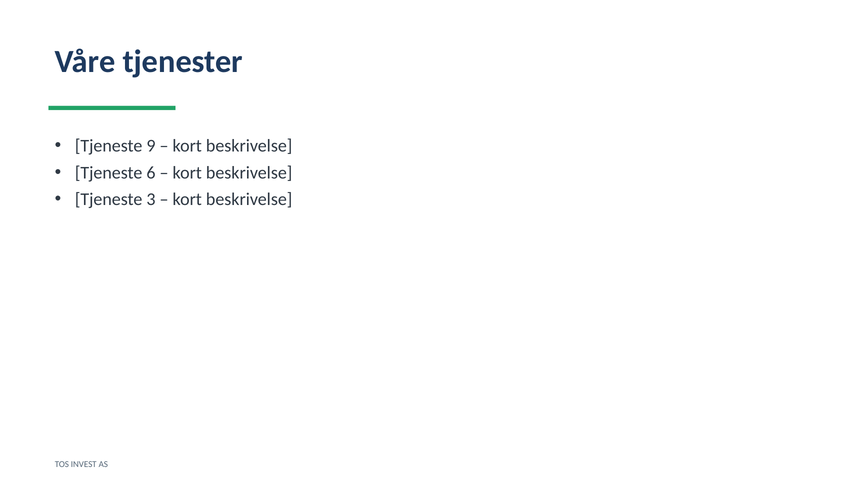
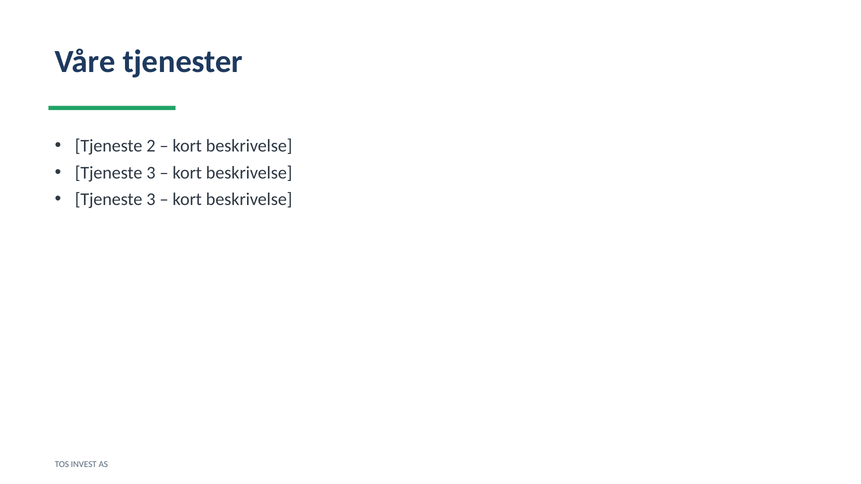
9: 9 -> 2
6 at (151, 173): 6 -> 3
